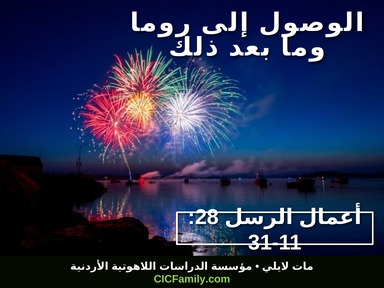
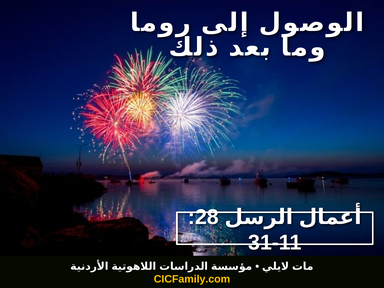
CICFamily.com colour: light green -> yellow
